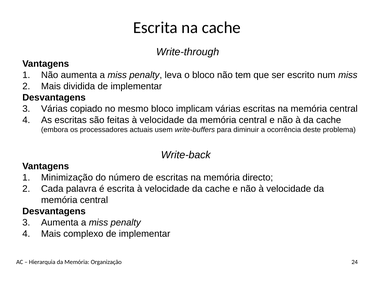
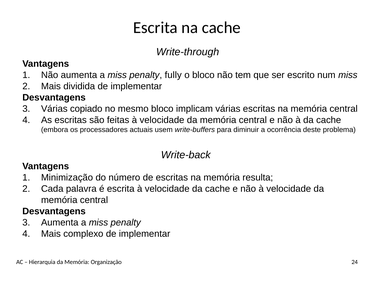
leva: leva -> fully
directo: directo -> resulta
